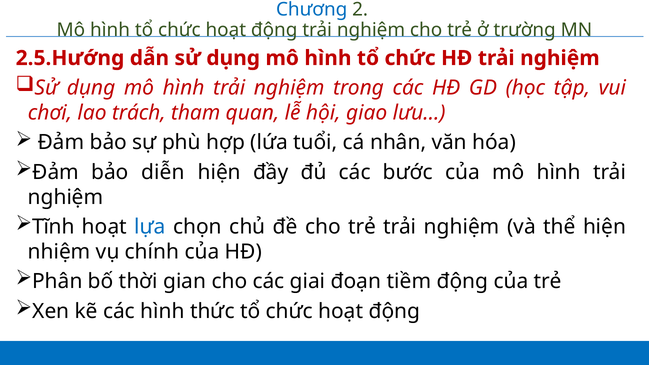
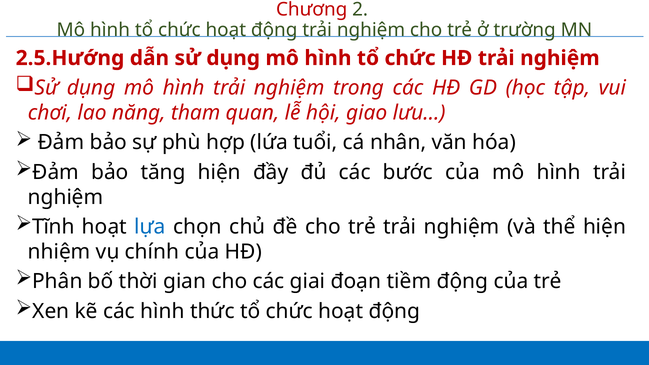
Chương colour: blue -> red
trách: trách -> năng
diễn: diễn -> tăng
